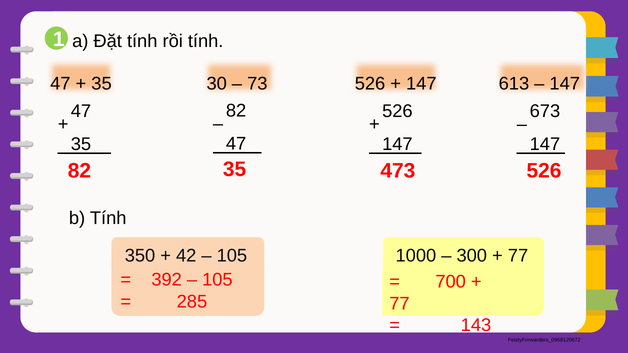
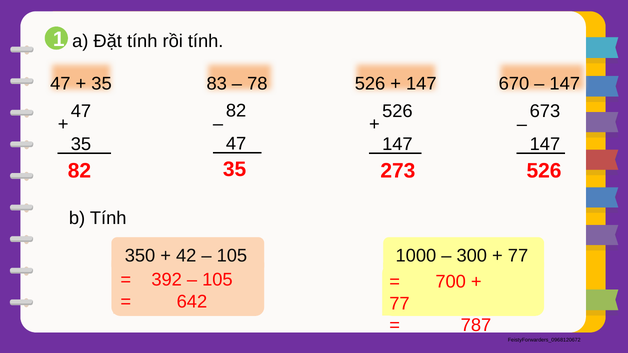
30: 30 -> 83
73: 73 -> 78
613: 613 -> 670
473: 473 -> 273
285: 285 -> 642
143: 143 -> 787
